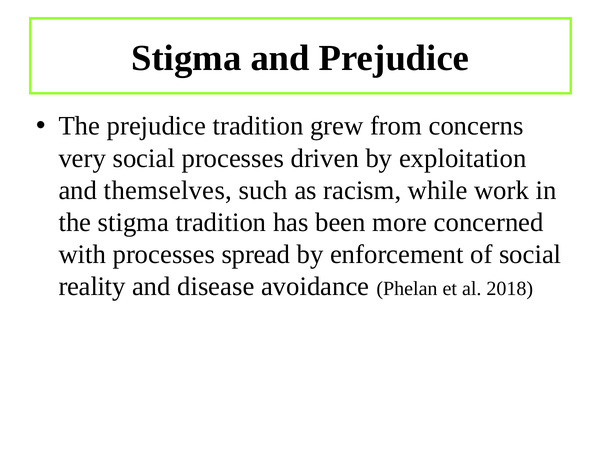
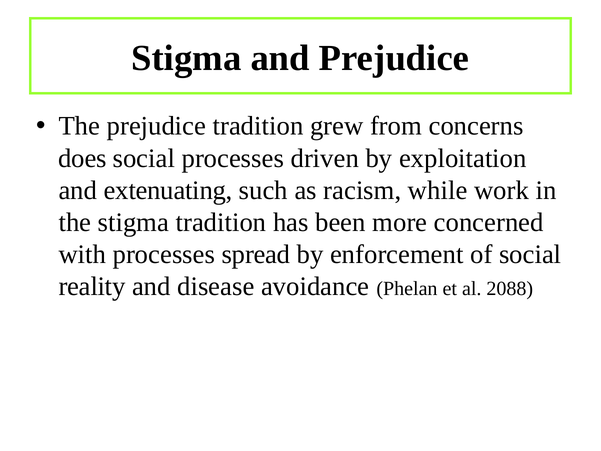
very: very -> does
themselves: themselves -> extenuating
2018: 2018 -> 2088
